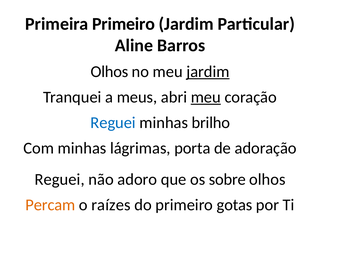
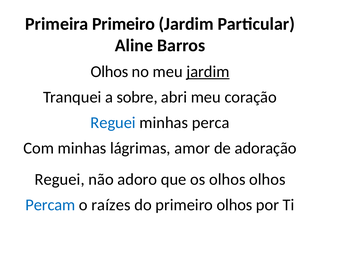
meus: meus -> sobre
meu at (206, 97) underline: present -> none
brilho: brilho -> perca
porta: porta -> amor
os sobre: sobre -> olhos
Percam colour: orange -> blue
primeiro gotas: gotas -> olhos
